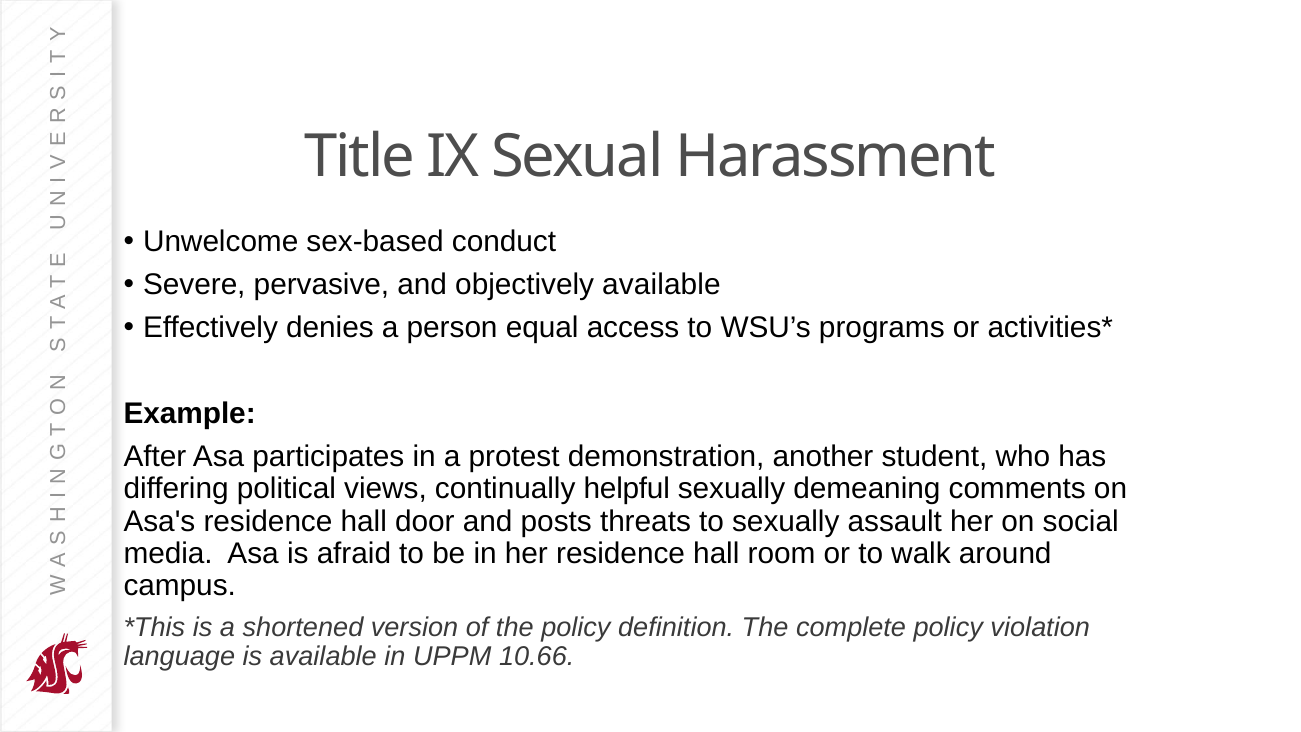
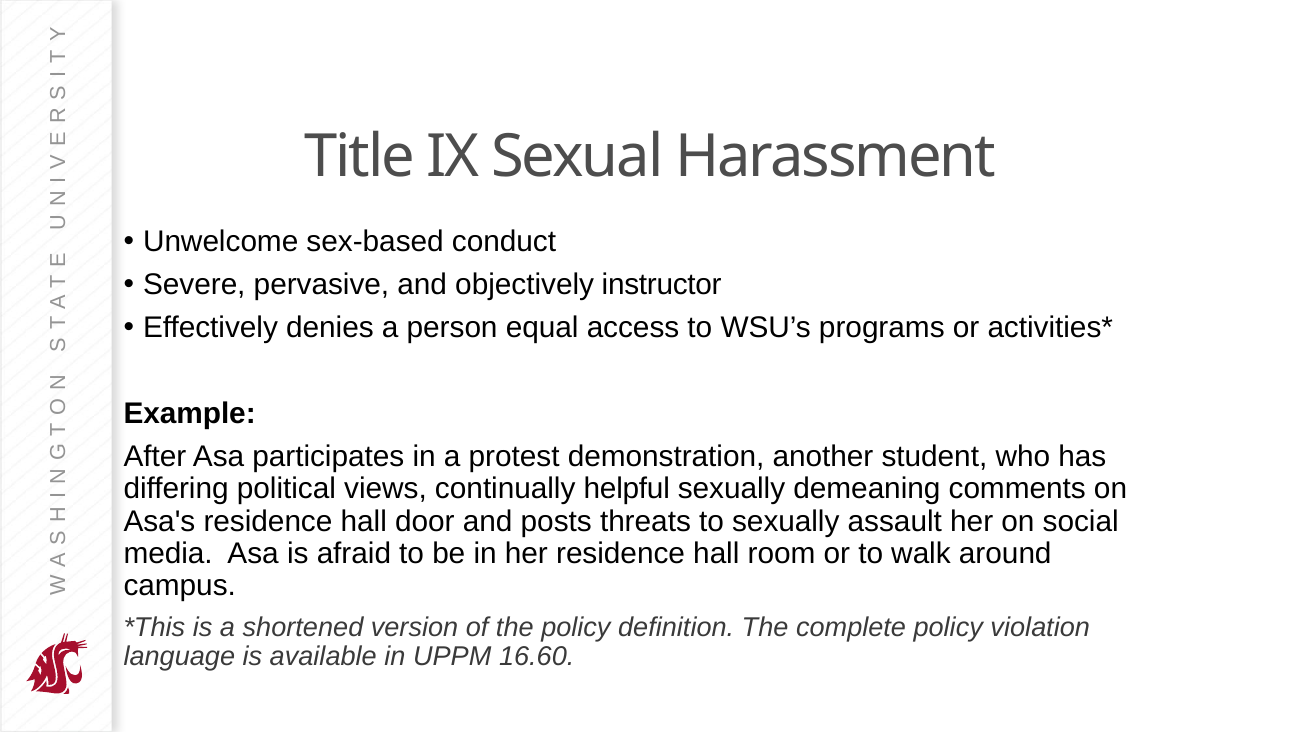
objectively available: available -> instructor
10.66: 10.66 -> 16.60
